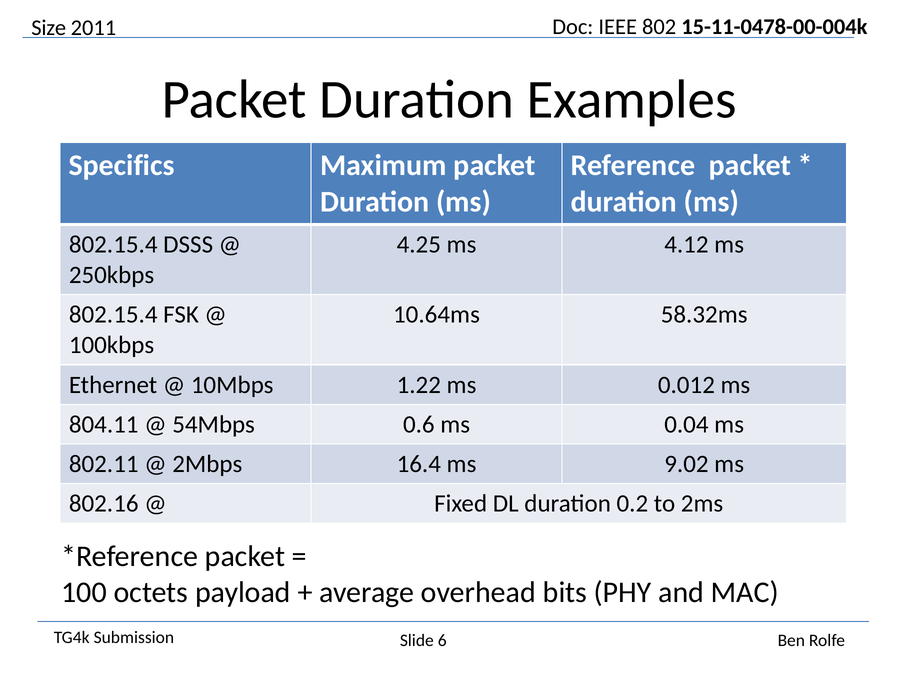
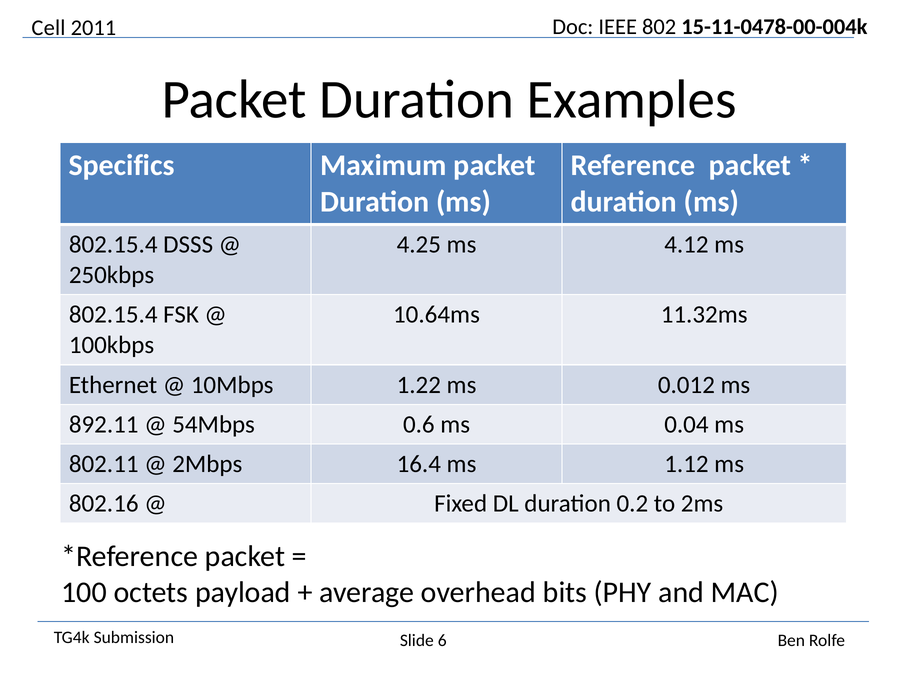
Size: Size -> Cell
58.32ms: 58.32ms -> 11.32ms
804.11: 804.11 -> 892.11
9.02: 9.02 -> 1.12
